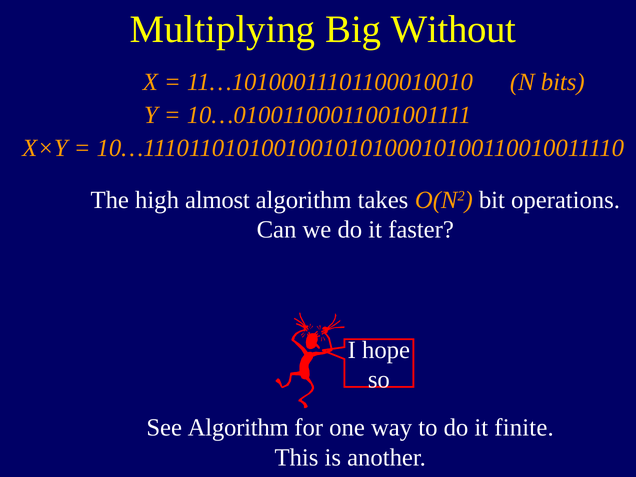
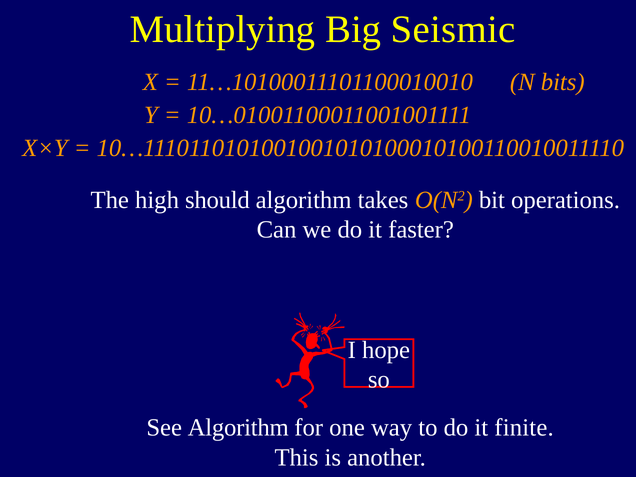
Without: Without -> Seismic
almost: almost -> should
